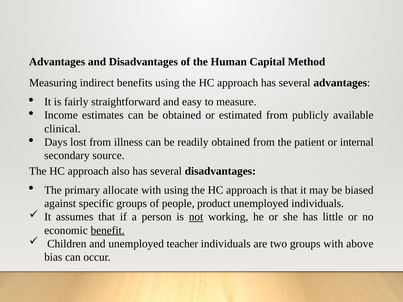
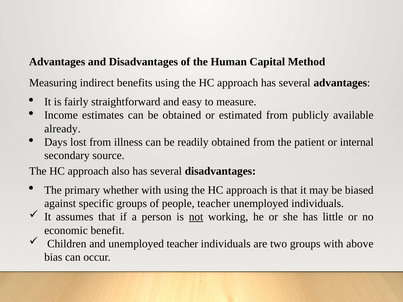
clinical: clinical -> already
allocate: allocate -> whether
people product: product -> teacher
benefit underline: present -> none
